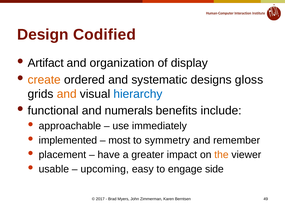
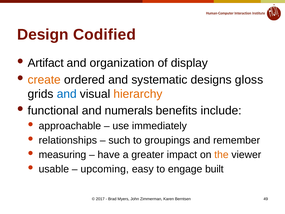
and at (67, 94) colour: orange -> blue
hierarchy colour: blue -> orange
implemented: implemented -> relationships
most: most -> such
symmetry: symmetry -> groupings
placement: placement -> measuring
side: side -> built
